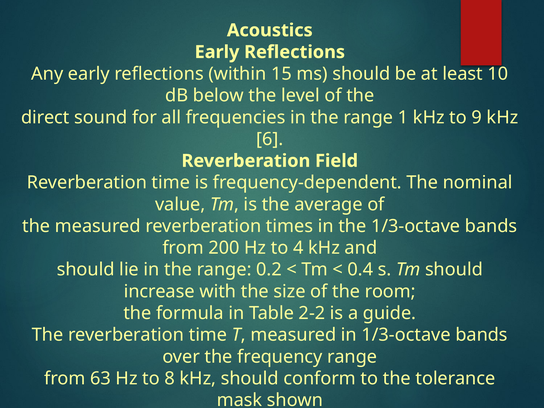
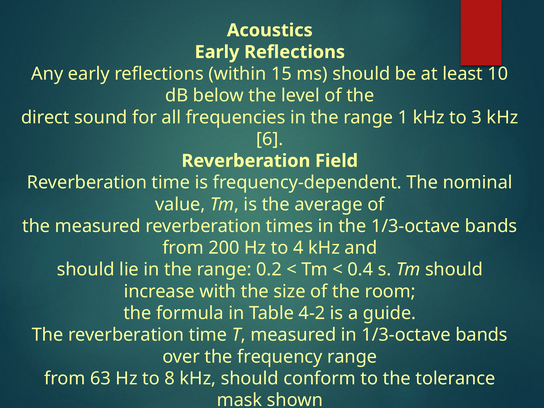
9: 9 -> 3
2-2: 2-2 -> 4-2
